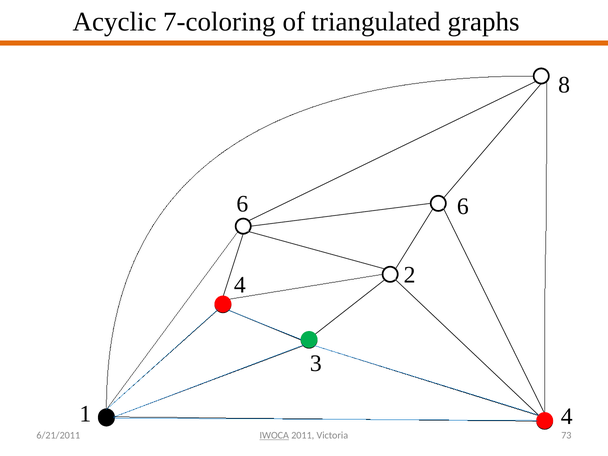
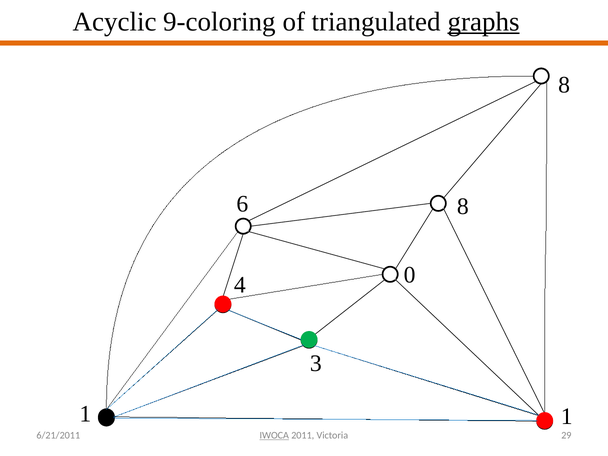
7-coloring: 7-coloring -> 9-coloring
graphs underline: none -> present
6 6: 6 -> 8
2 at (410, 275): 2 -> 0
4 at (567, 417): 4 -> 1
73: 73 -> 29
